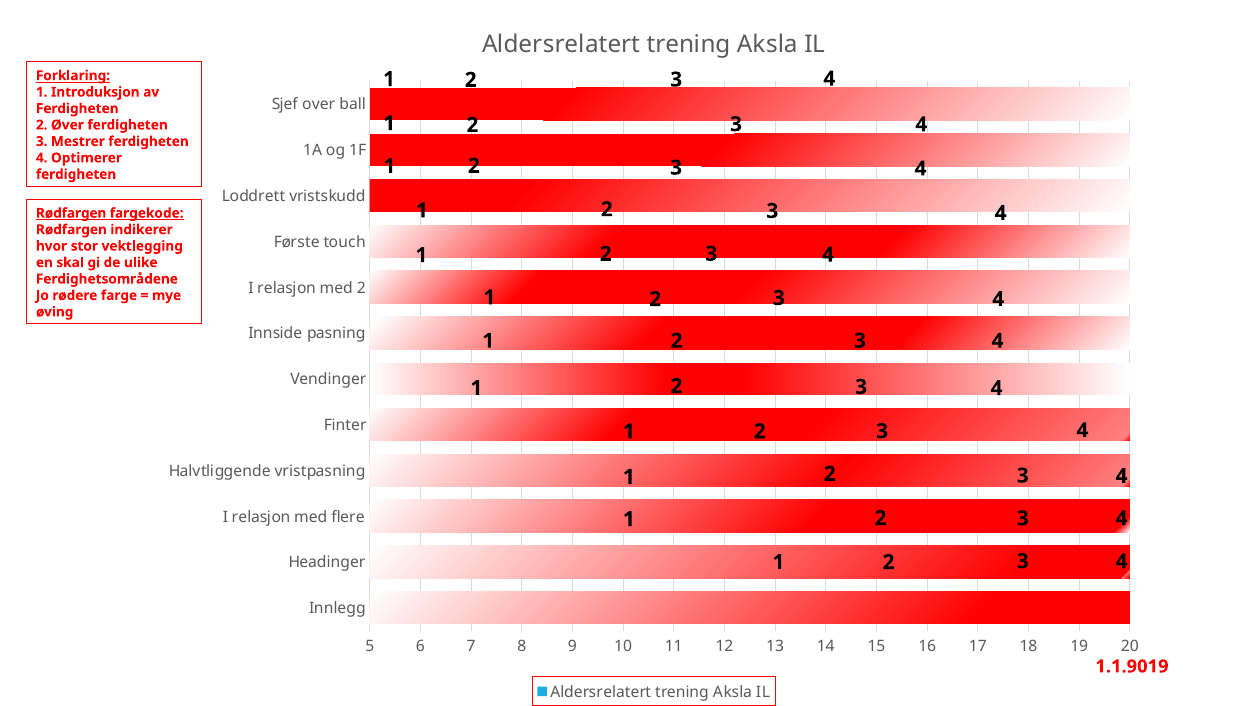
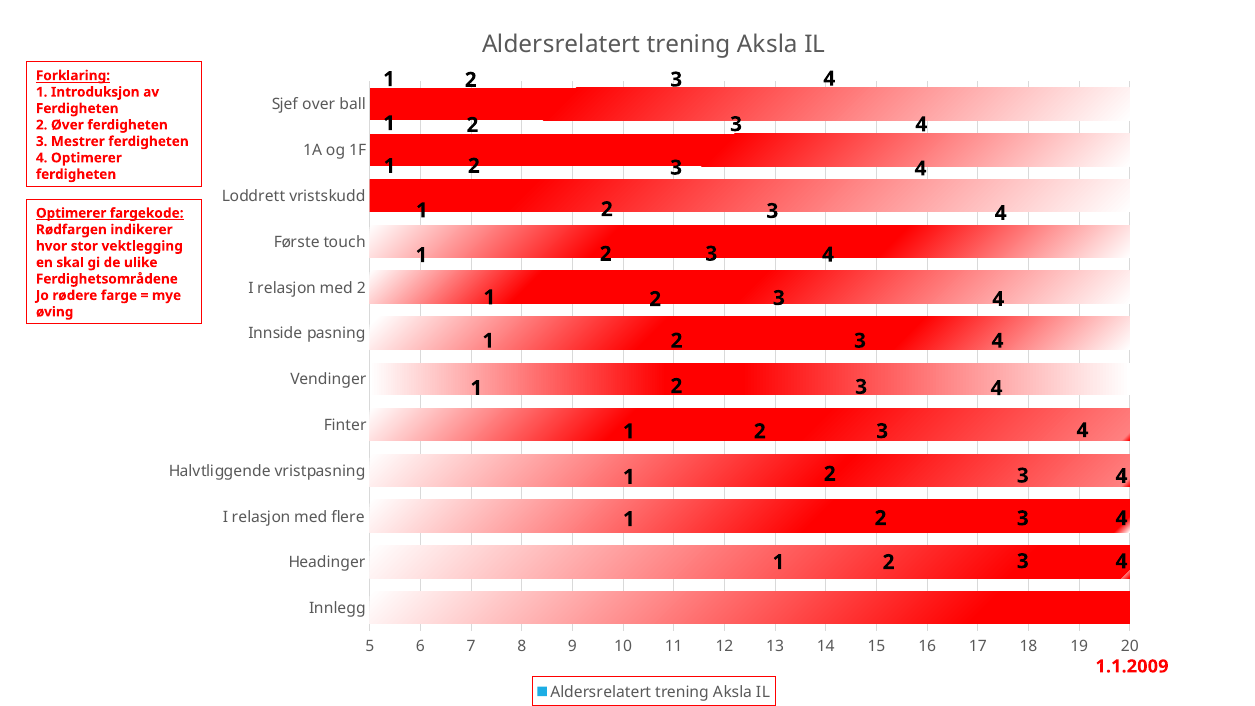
Rødfargen at (71, 213): Rødfargen -> Optimerer
1.1.9019: 1.1.9019 -> 1.1.2009
